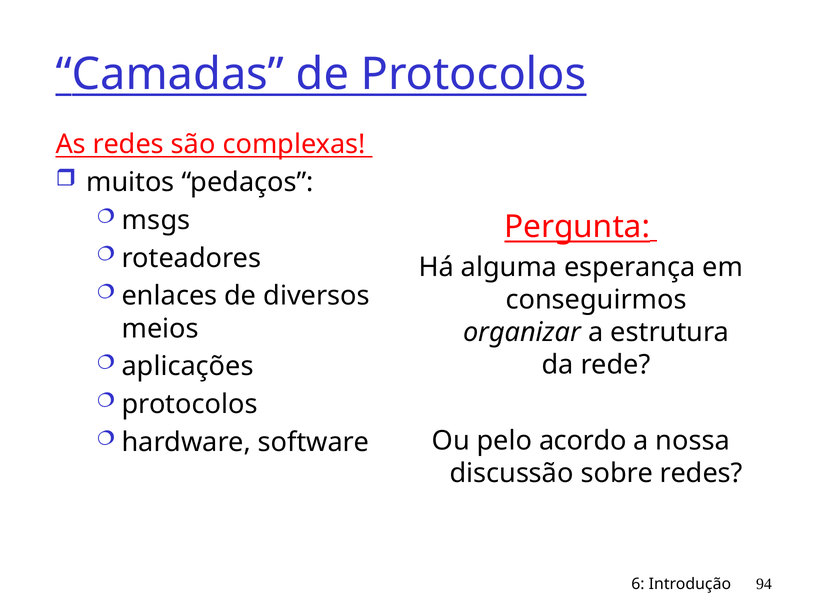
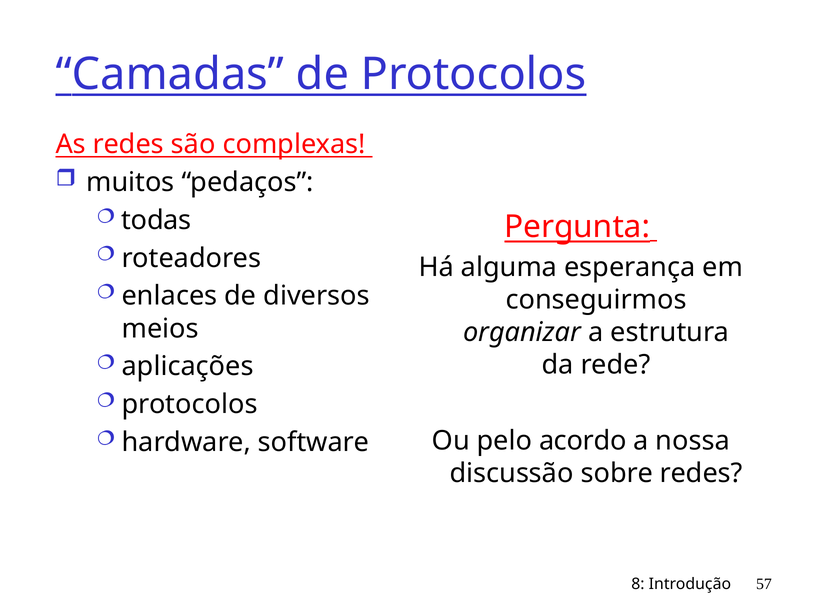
msgs: msgs -> todas
6: 6 -> 8
94: 94 -> 57
